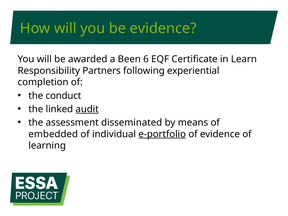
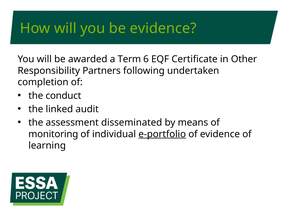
Been: Been -> Term
Learn: Learn -> Other
experiential: experiential -> undertaken
audit underline: present -> none
embedded: embedded -> monitoring
